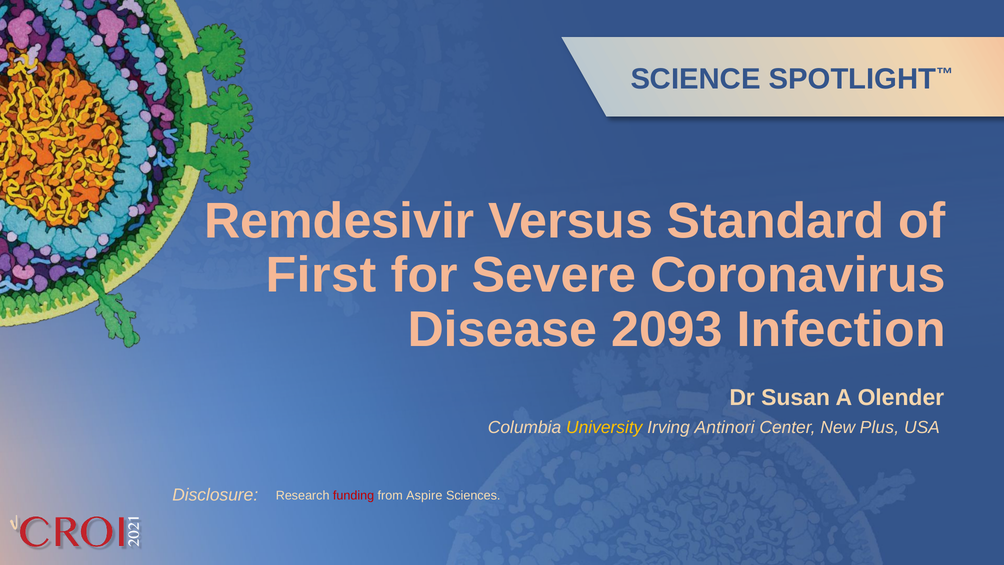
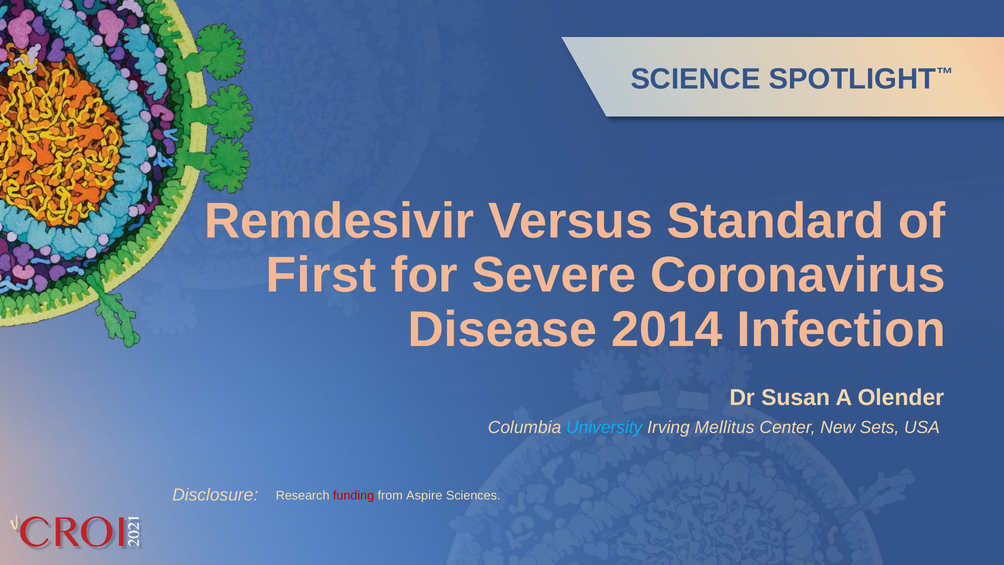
2093: 2093 -> 2014
University colour: yellow -> light blue
Antinori: Antinori -> Mellitus
Plus: Plus -> Sets
